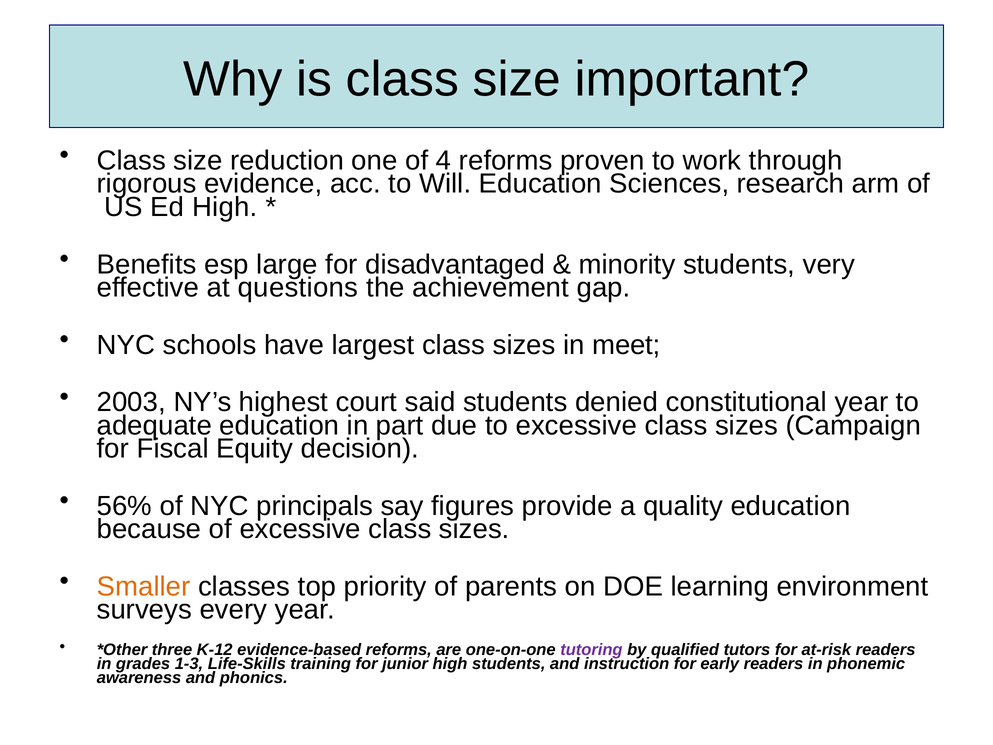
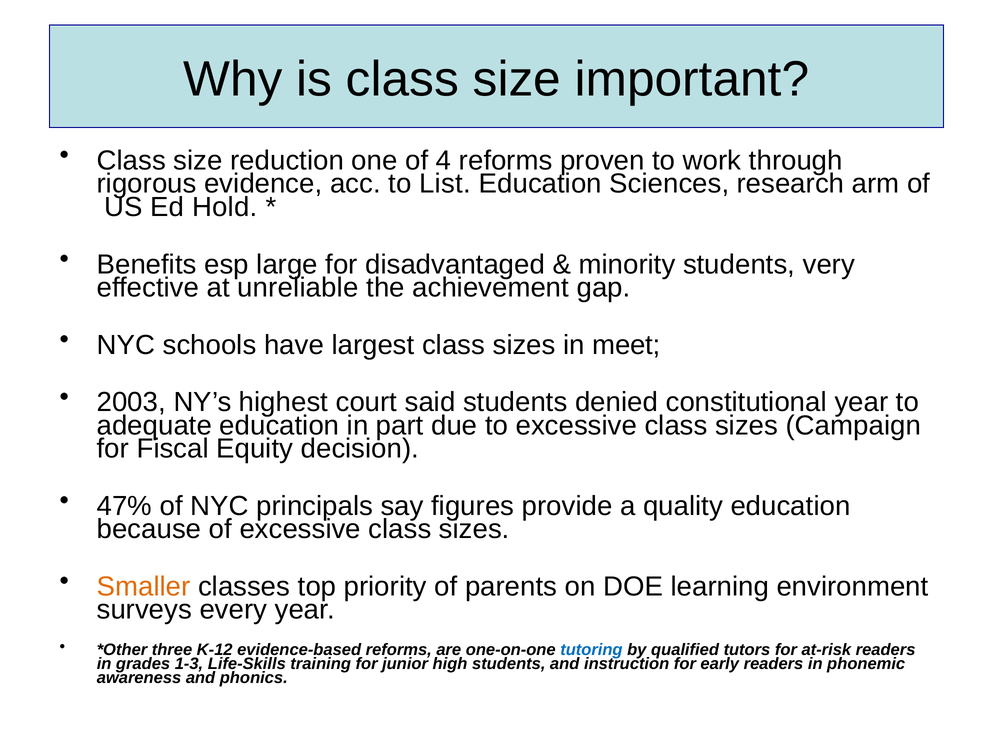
Will: Will -> List
Ed High: High -> Hold
questions: questions -> unreliable
56%: 56% -> 47%
tutoring colour: purple -> blue
